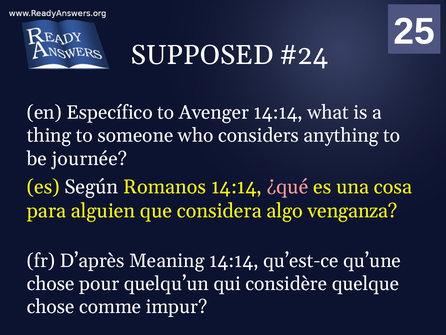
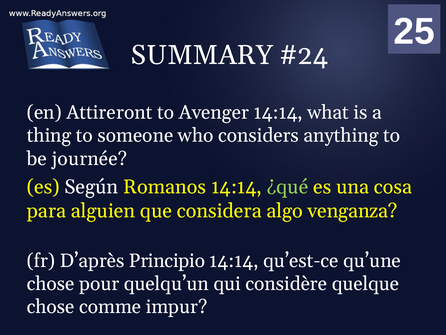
SUPPOSED: SUPPOSED -> SUMMARY
Específico: Específico -> Attireront
¿qué colour: pink -> light green
Meaning: Meaning -> Principio
